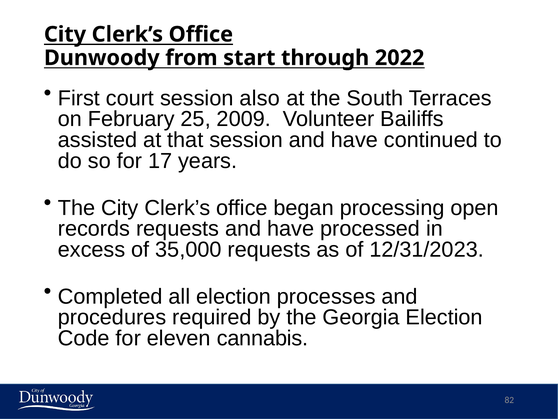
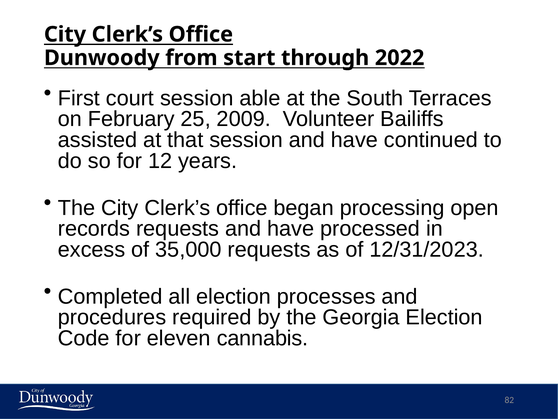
also: also -> able
17: 17 -> 12
